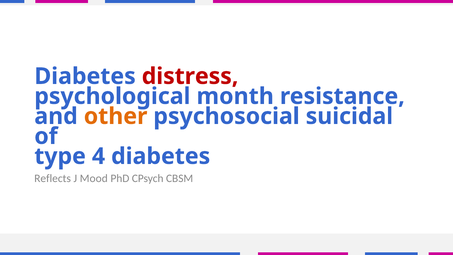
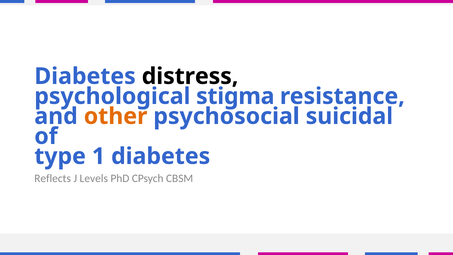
distress colour: red -> black
month: month -> stigma
4: 4 -> 1
Mood: Mood -> Levels
